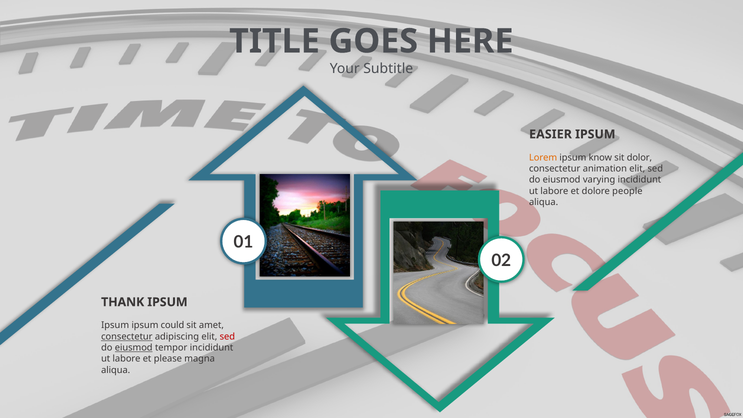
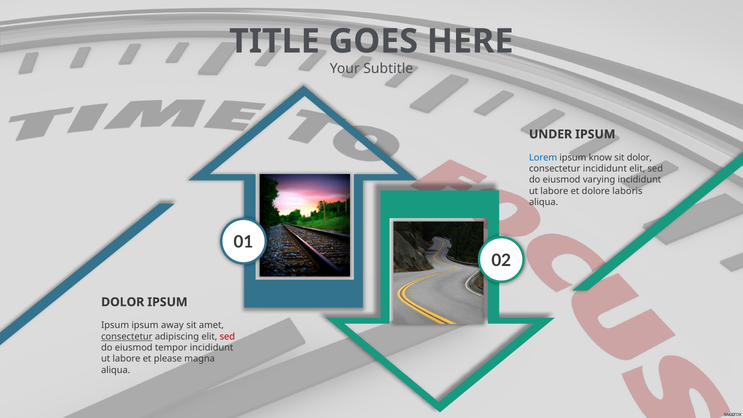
EASIER: EASIER -> UNDER
Lorem colour: orange -> blue
consectetur animation: animation -> incididunt
people: people -> laboris
THANK at (123, 302): THANK -> DOLOR
could: could -> away
eiusmod at (134, 348) underline: present -> none
